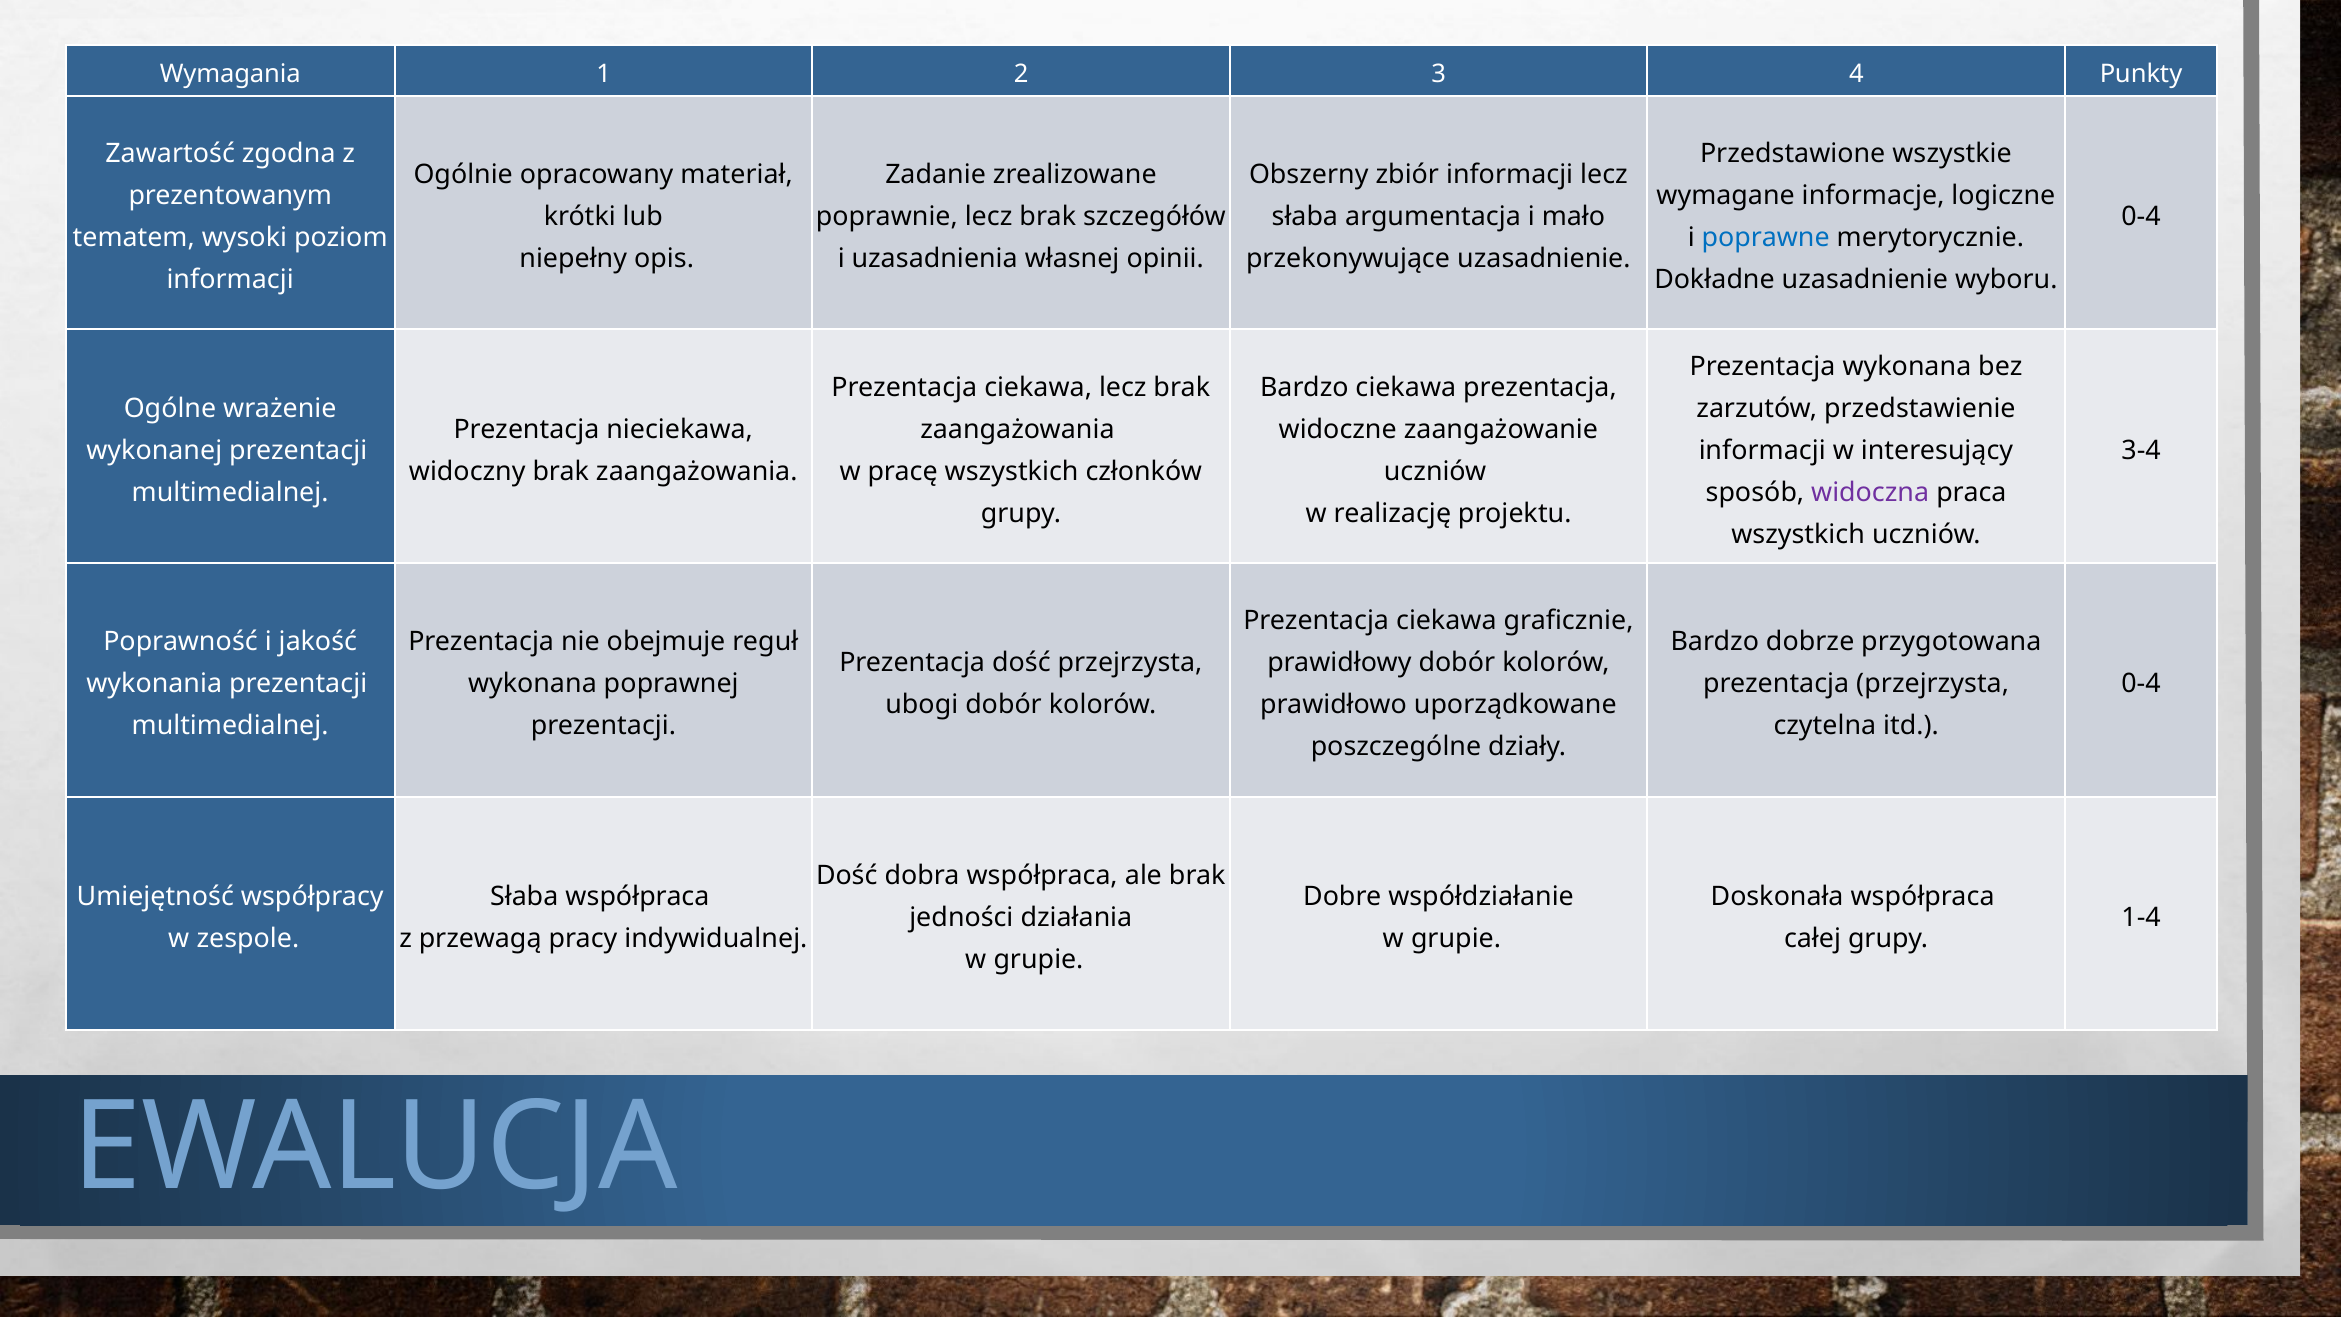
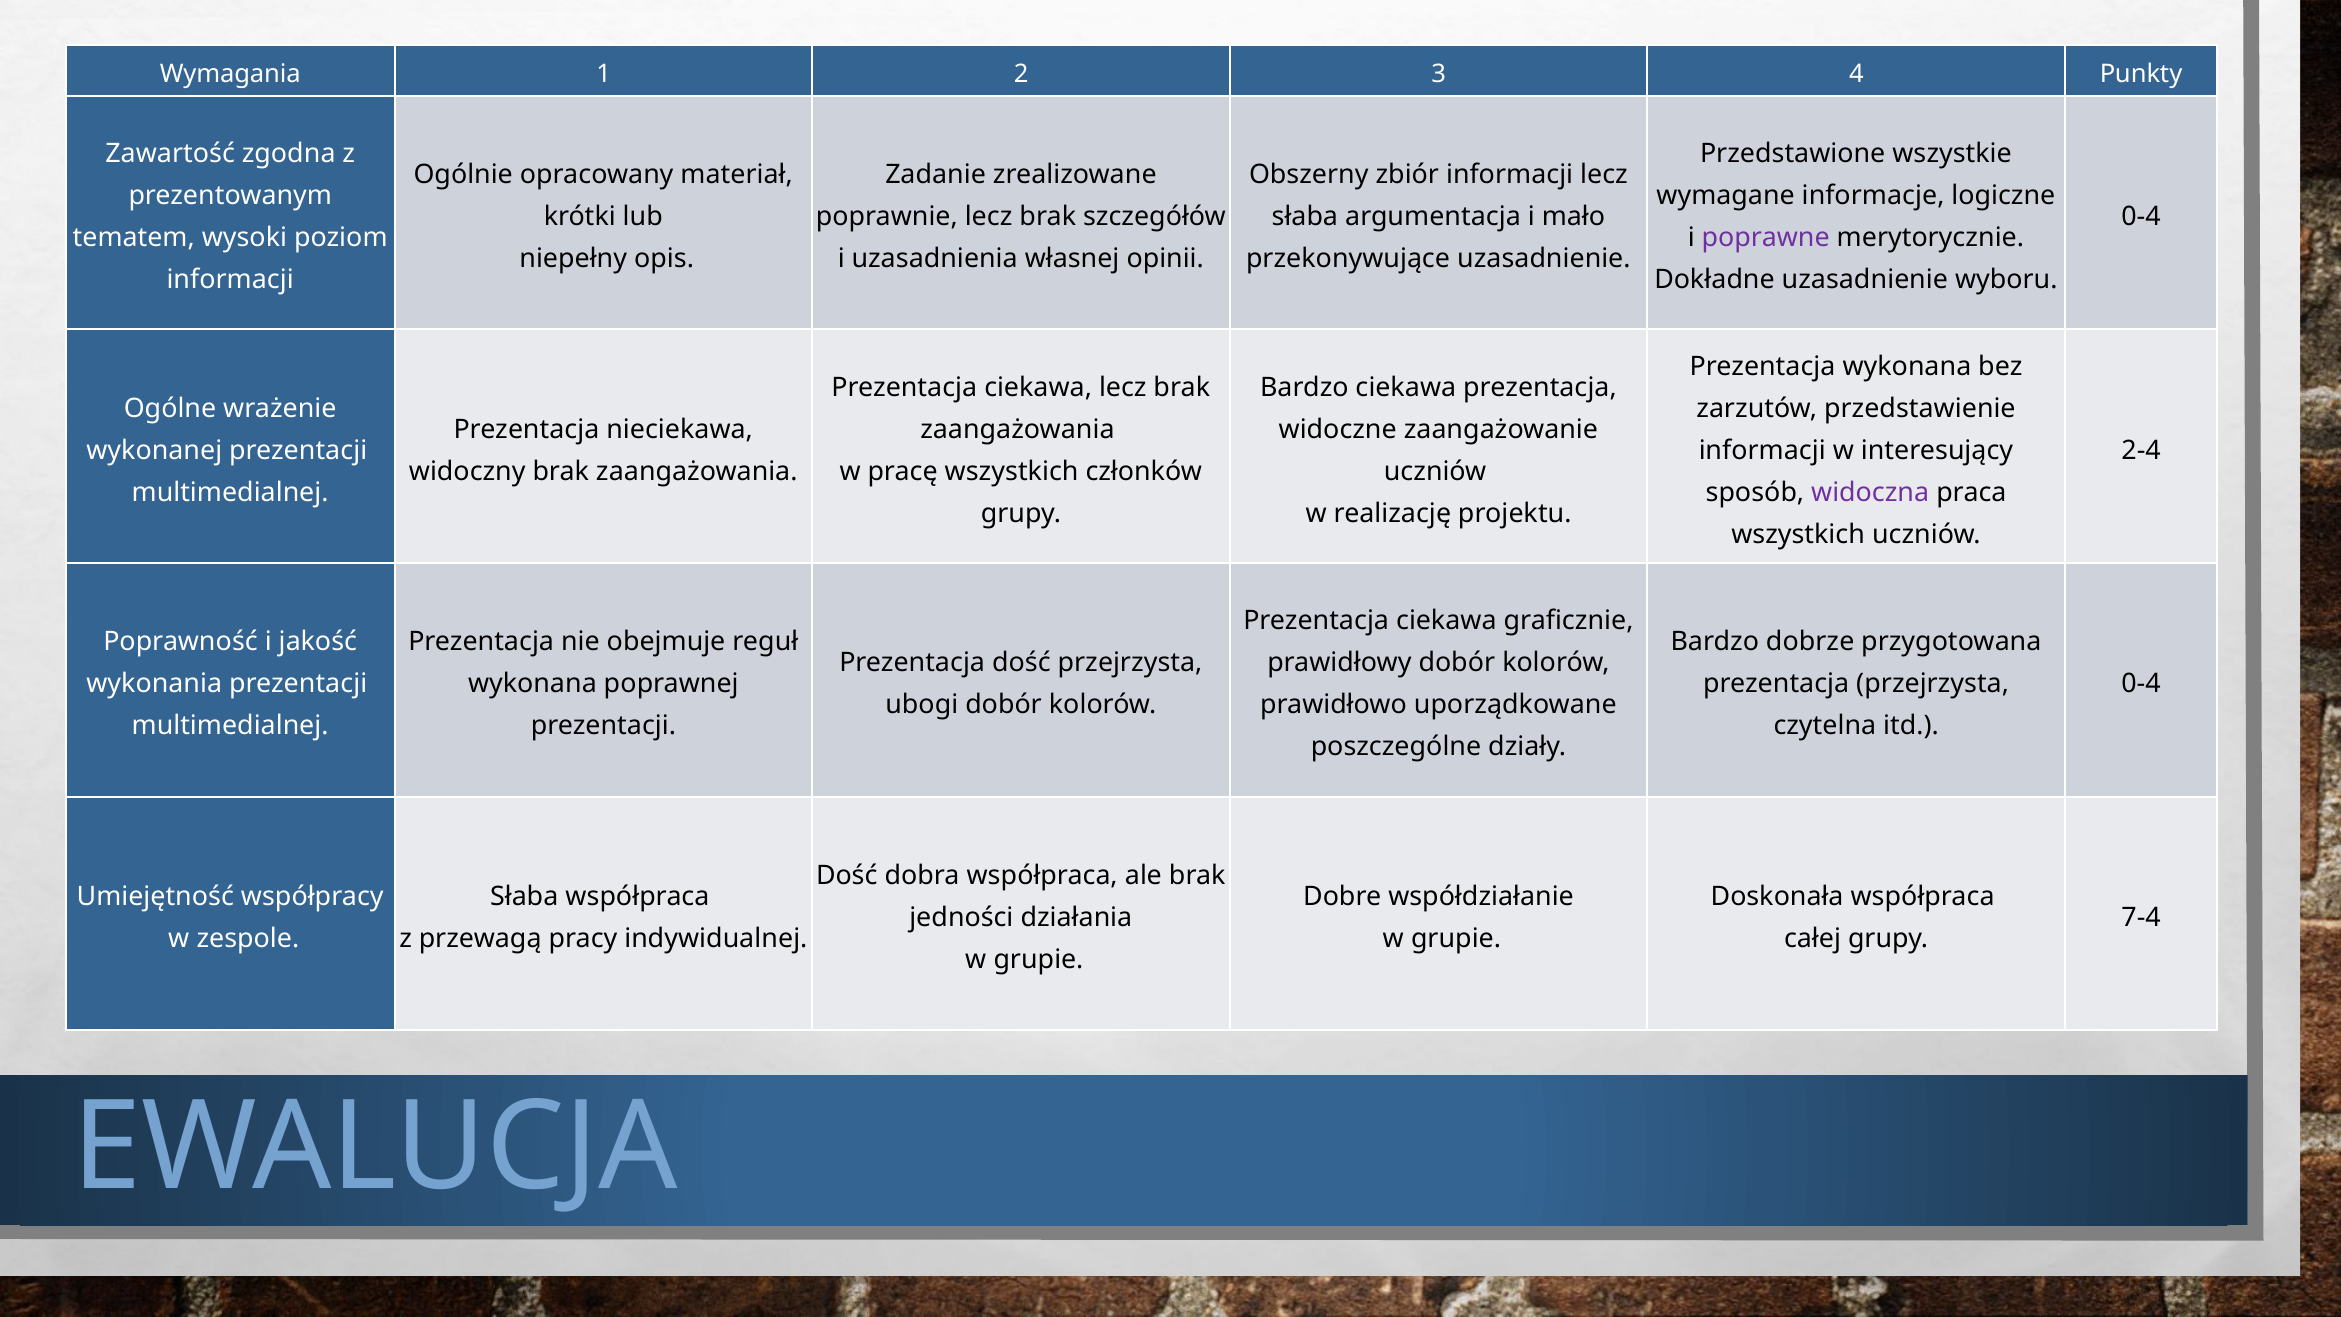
poprawne colour: blue -> purple
3-4: 3-4 -> 2-4
1-4: 1-4 -> 7-4
